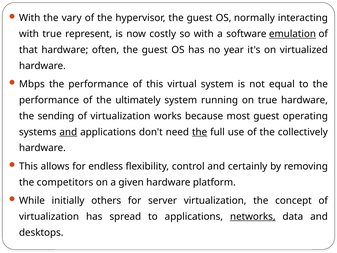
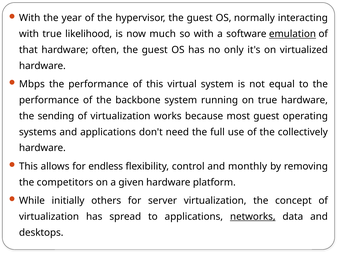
vary: vary -> year
represent: represent -> likelihood
costly: costly -> much
year: year -> only
ultimately: ultimately -> backbone
and at (68, 132) underline: present -> none
the at (200, 132) underline: present -> none
certainly: certainly -> monthly
